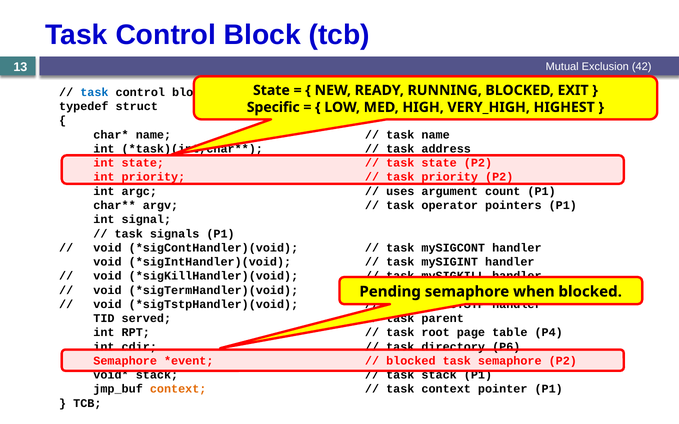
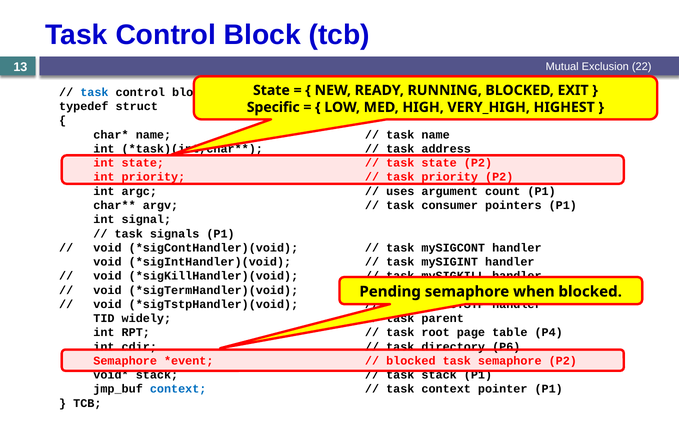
42: 42 -> 22
operator: operator -> consumer
served: served -> widely
context at (178, 389) colour: orange -> blue
